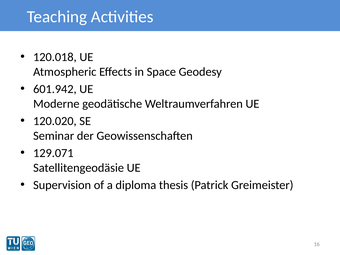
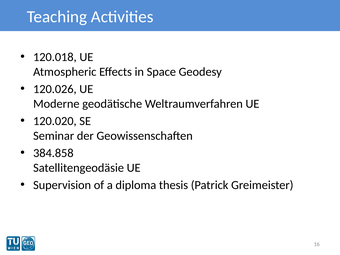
601.942: 601.942 -> 120.026
129.071: 129.071 -> 384.858
